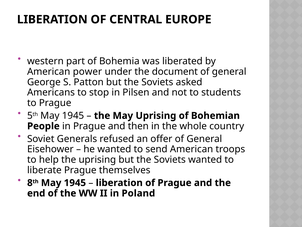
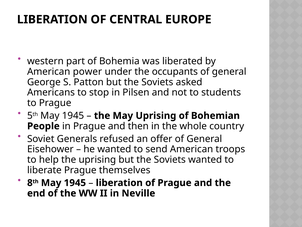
document: document -> occupants
Poland: Poland -> Neville
